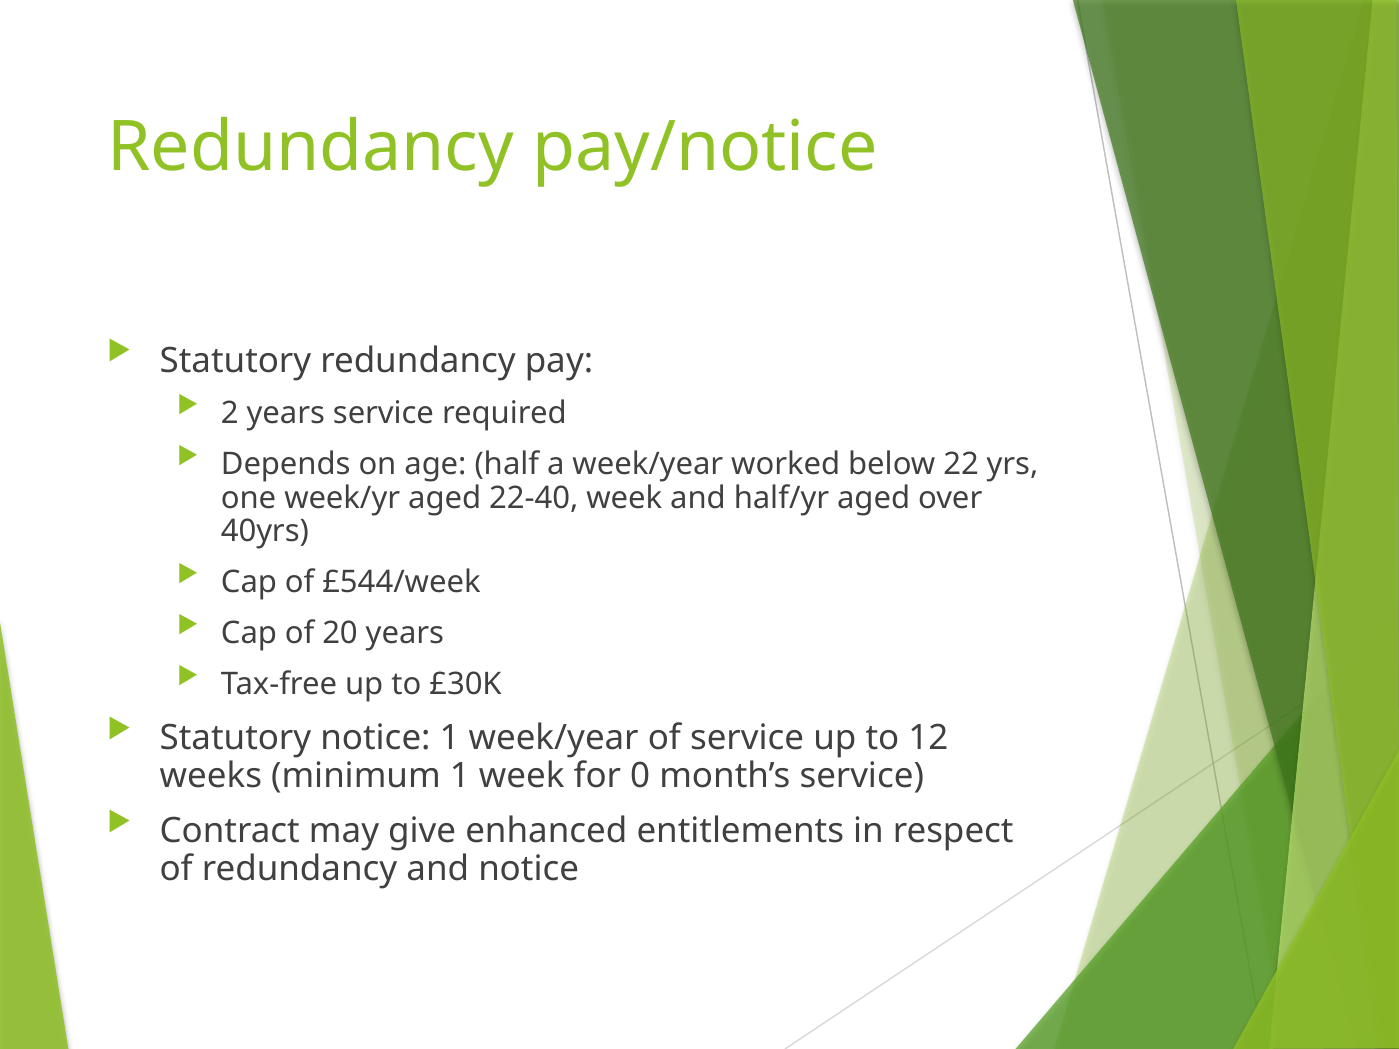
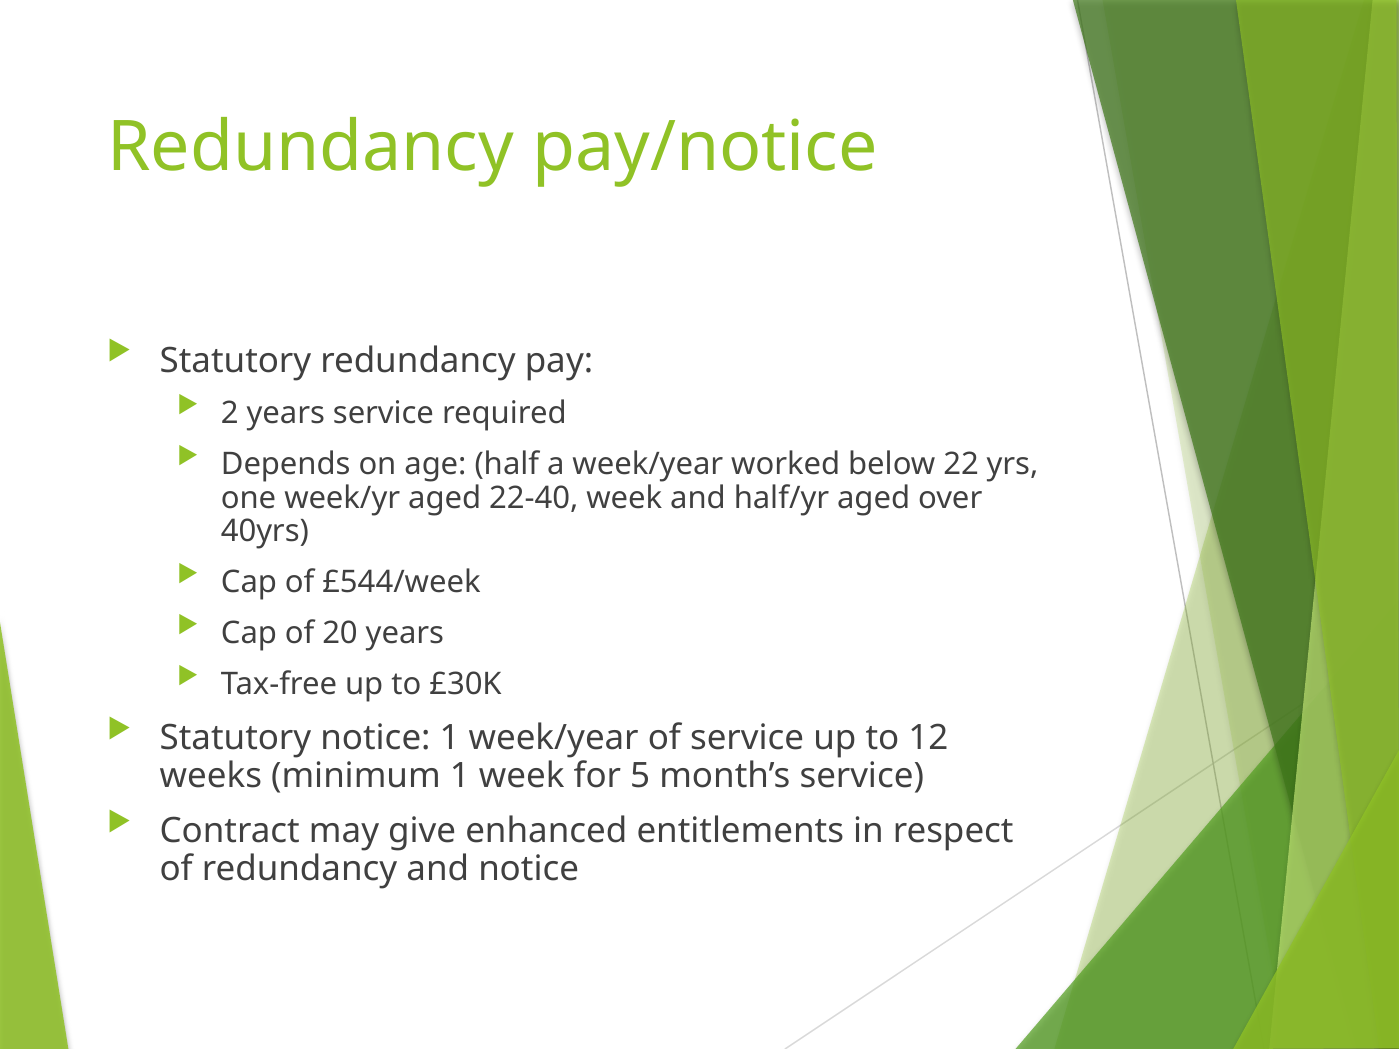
0: 0 -> 5
